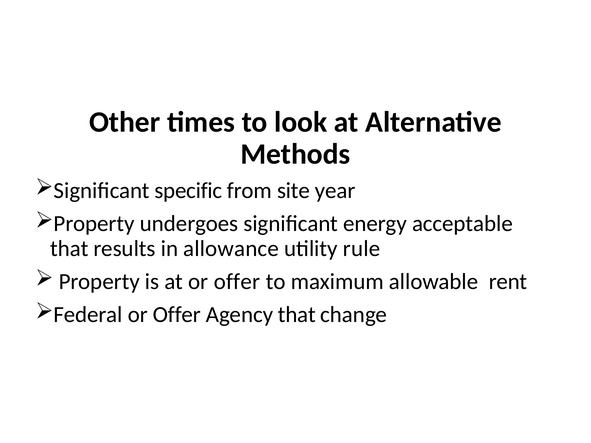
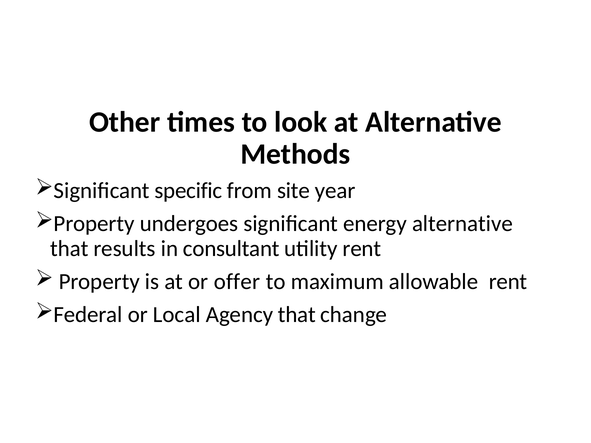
energy acceptable: acceptable -> alternative
allowance: allowance -> consultant
utility rule: rule -> rent
Federal or Offer: Offer -> Local
